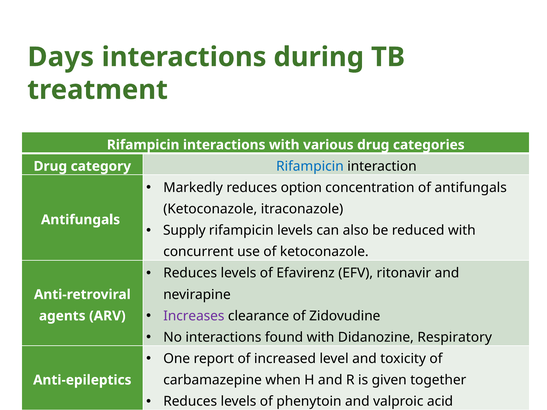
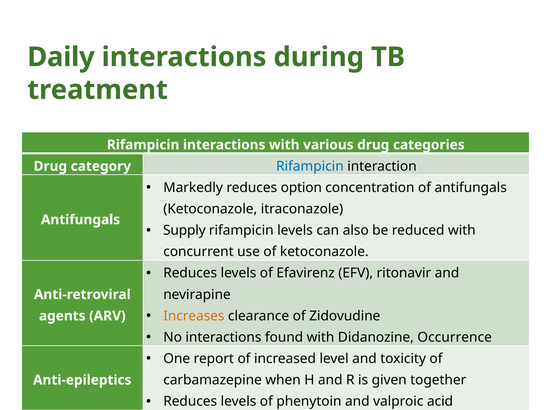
Days: Days -> Daily
Increases colour: purple -> orange
Respiratory: Respiratory -> Occurrence
